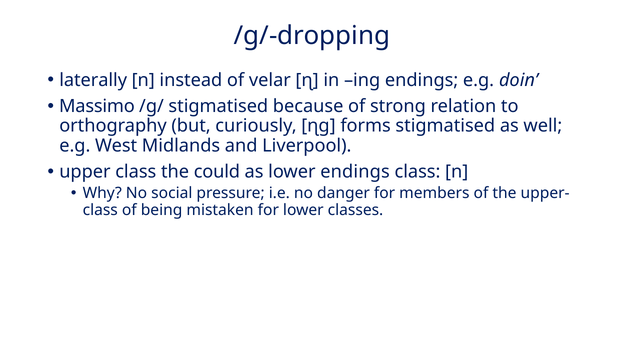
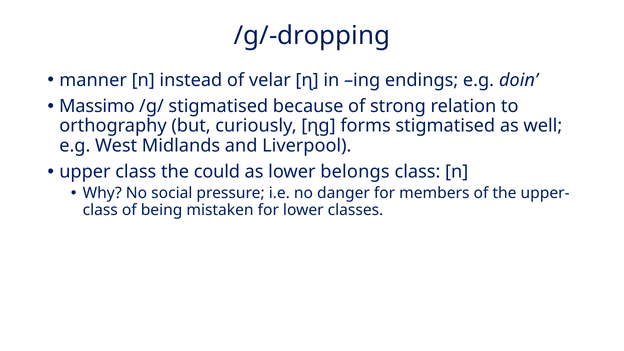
laterally: laterally -> manner
lower endings: endings -> belongs
